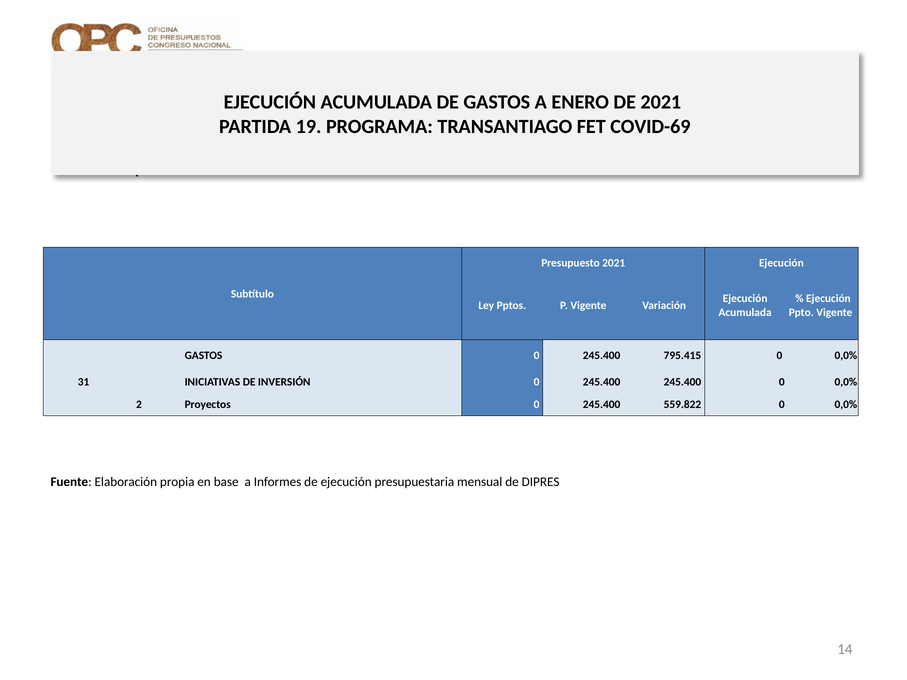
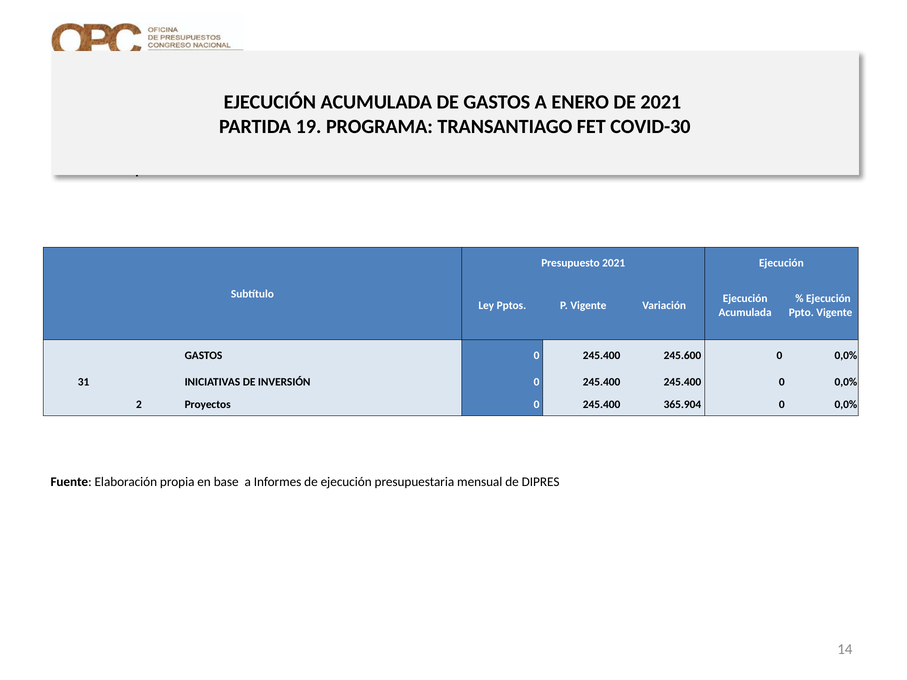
COVID-69: COVID-69 -> COVID-30
795.415: 795.415 -> 245.600
559.822: 559.822 -> 365.904
